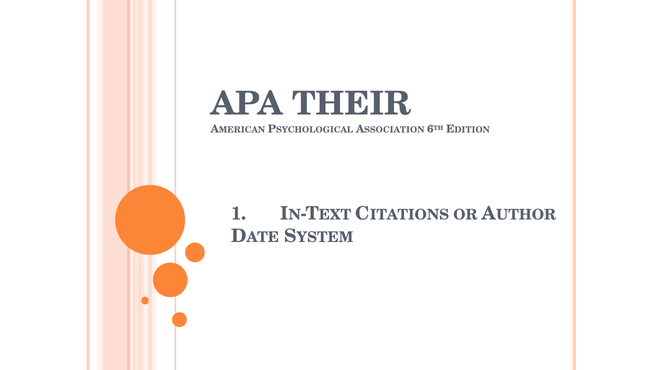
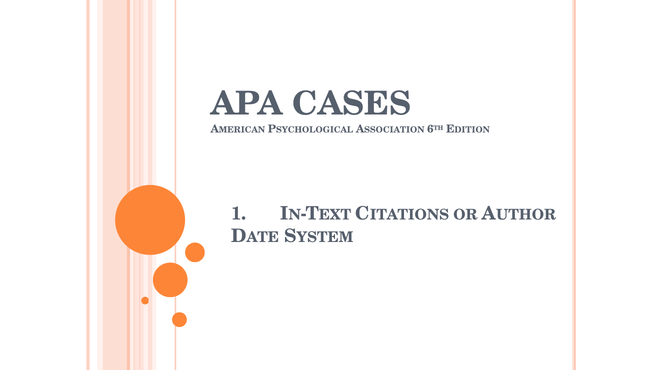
THEIR: THEIR -> CASES
